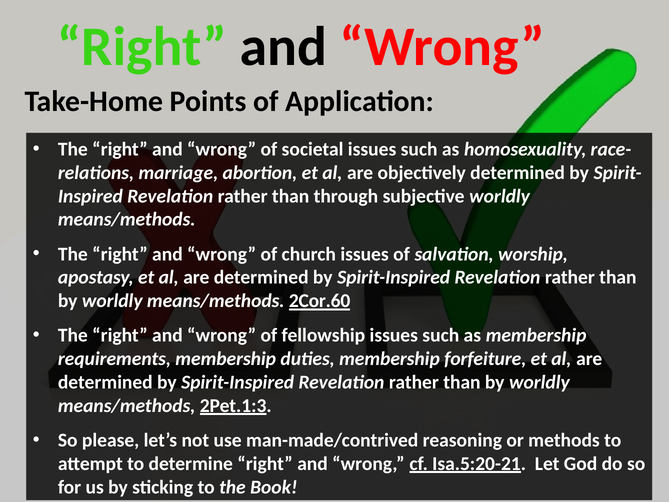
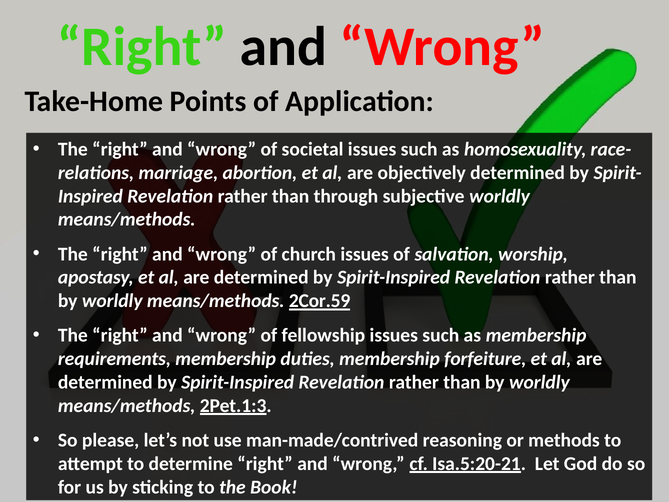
2Cor.60: 2Cor.60 -> 2Cor.59
